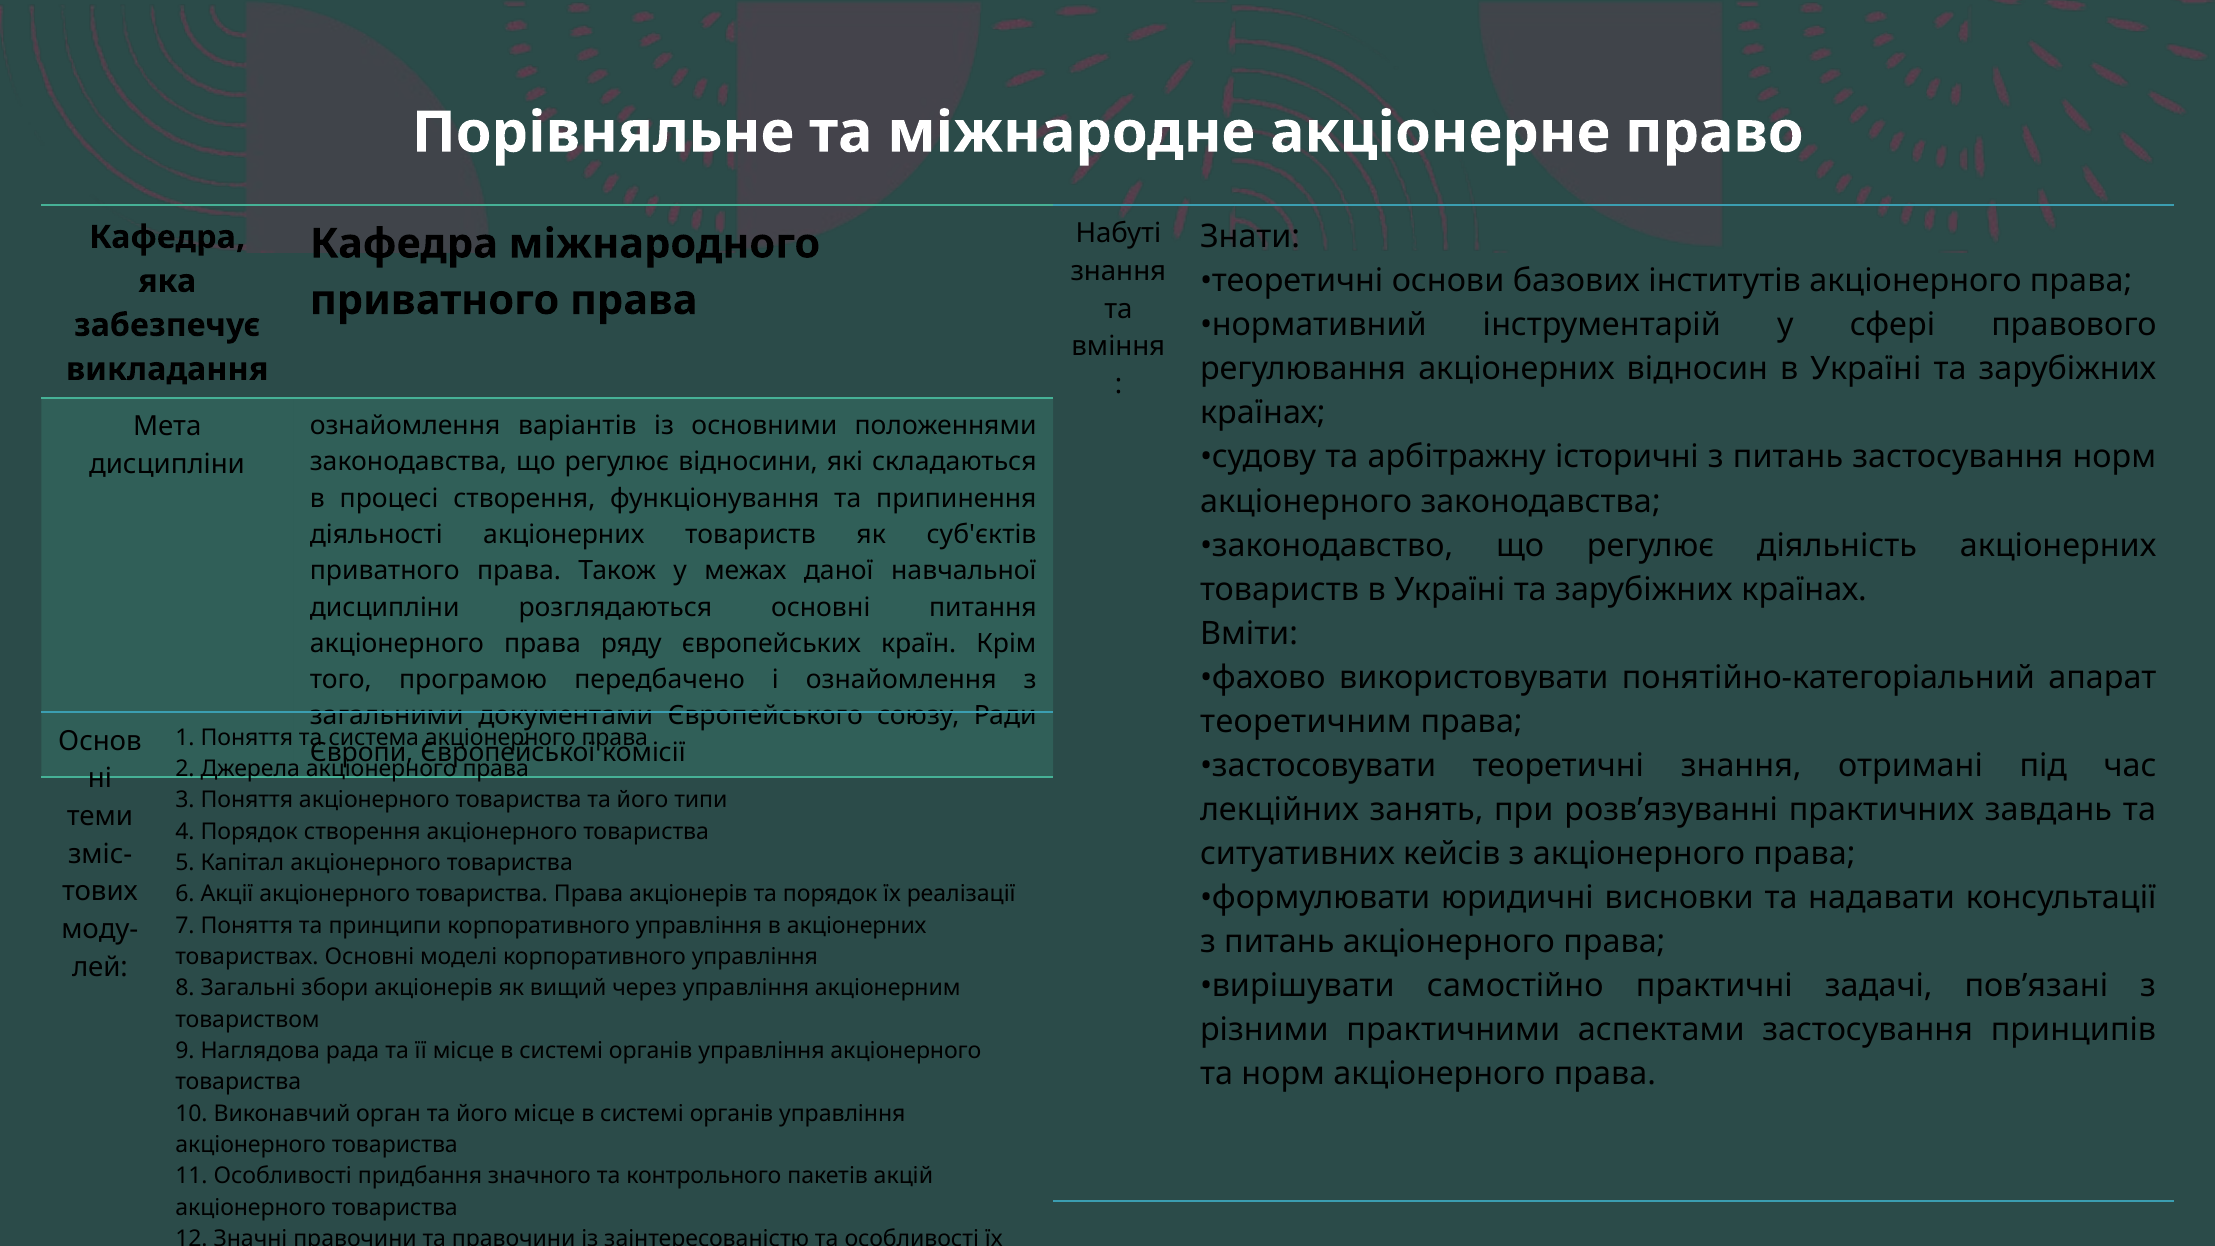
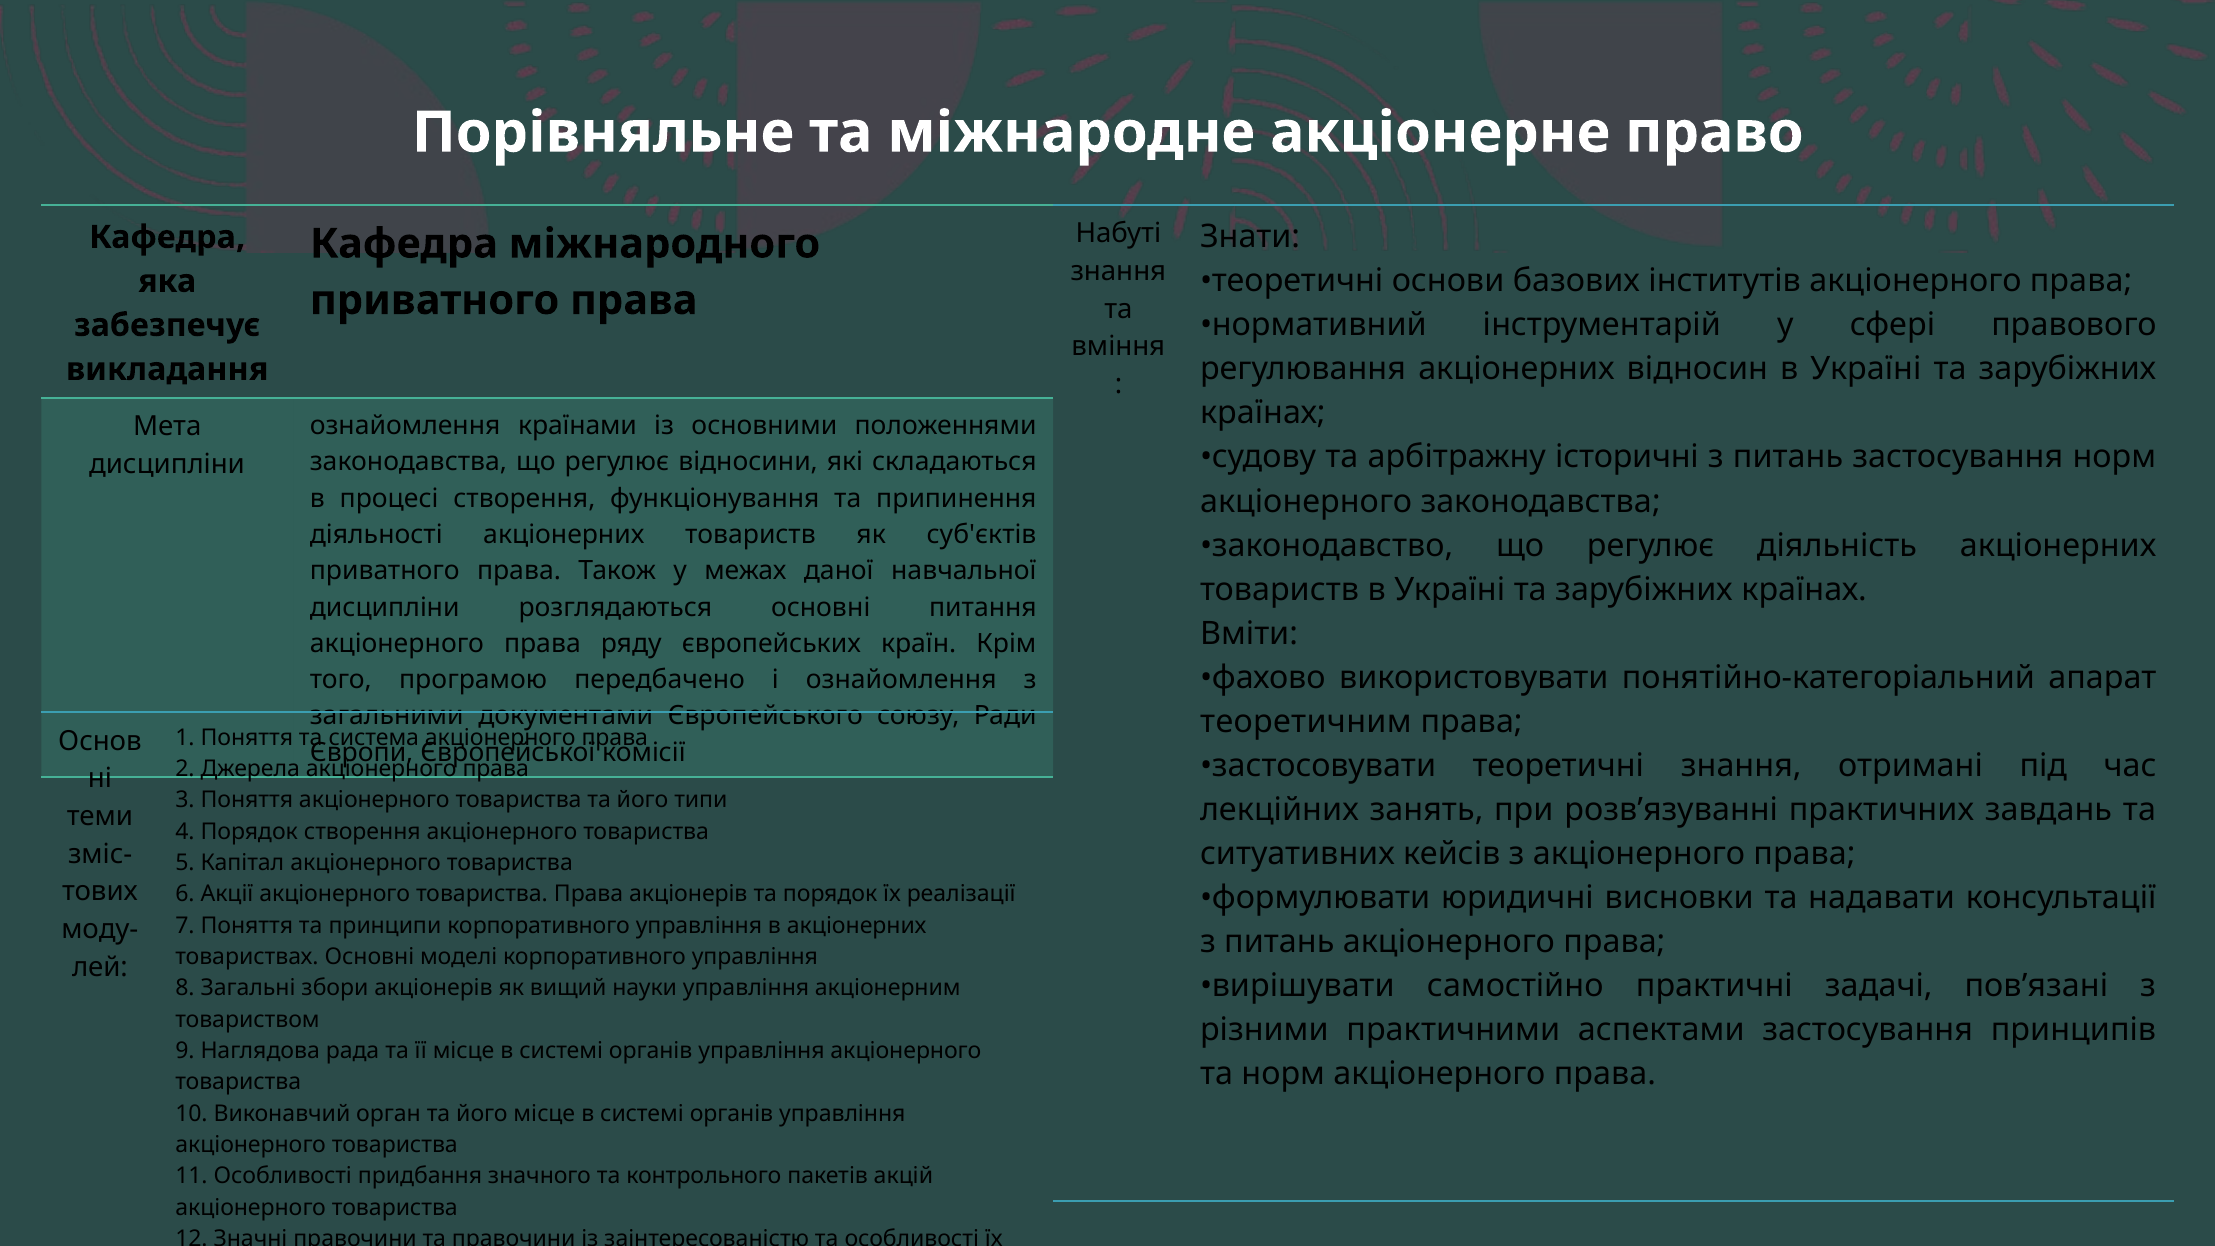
варіантів: варіантів -> країнами
через: через -> науки
